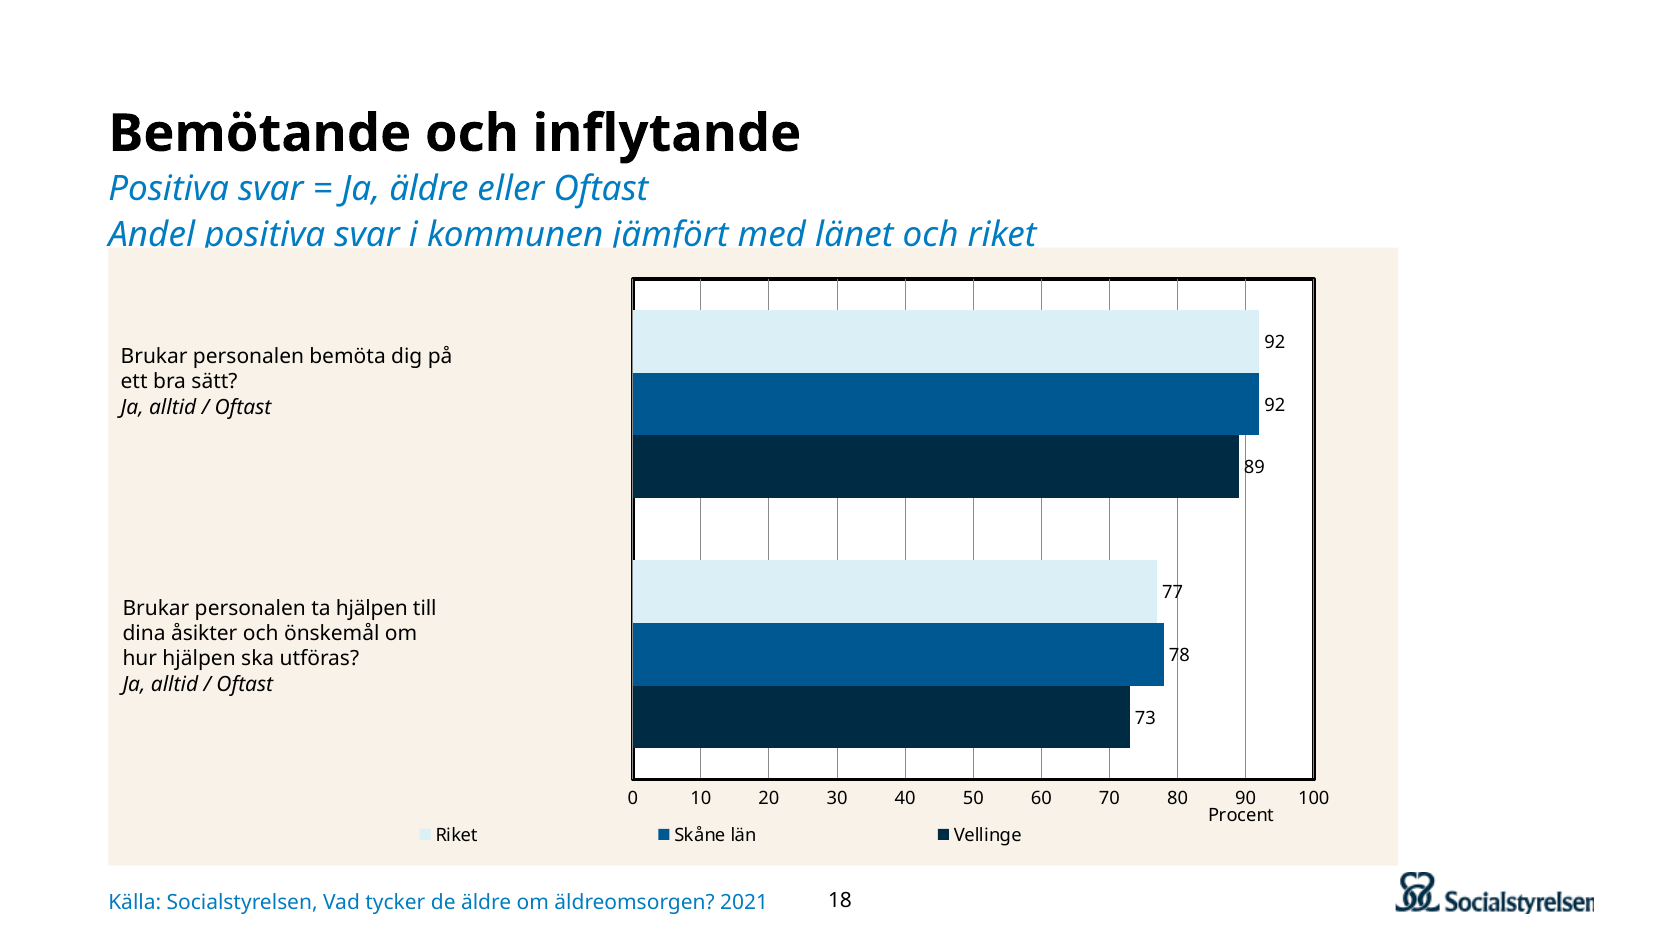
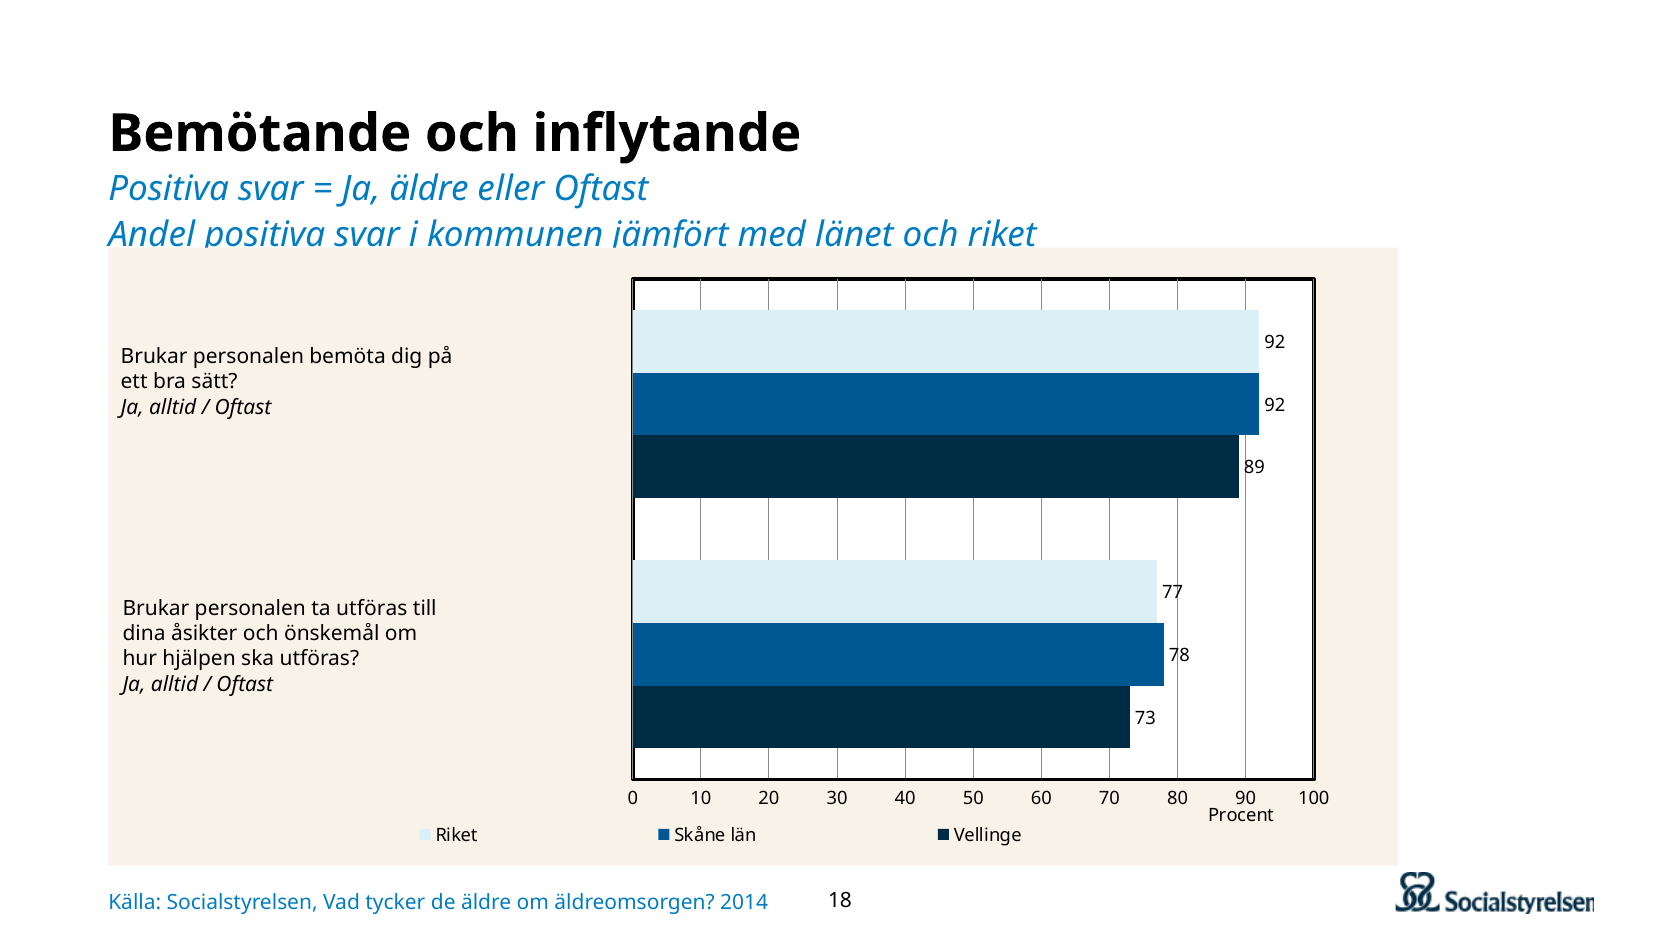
ta hjälpen: hjälpen -> utföras
2021: 2021 -> 2014
